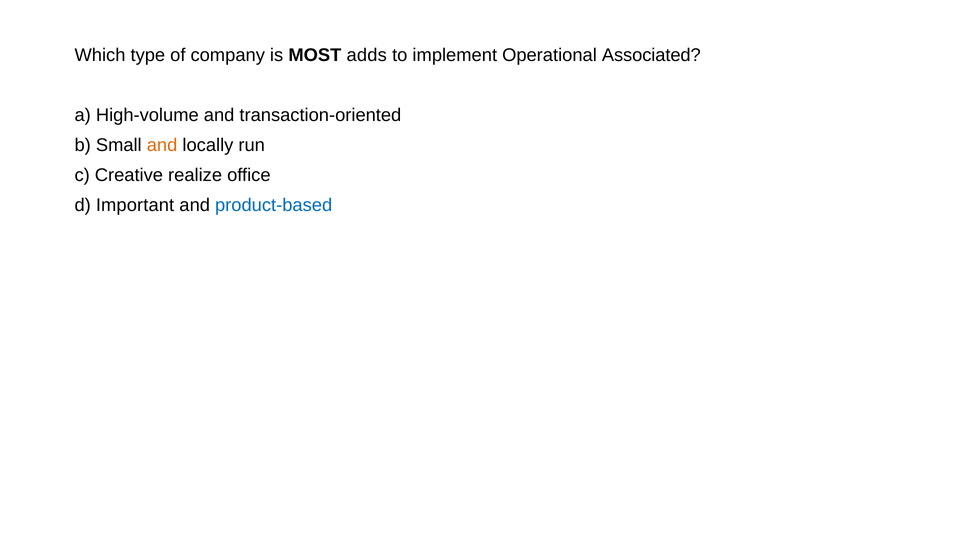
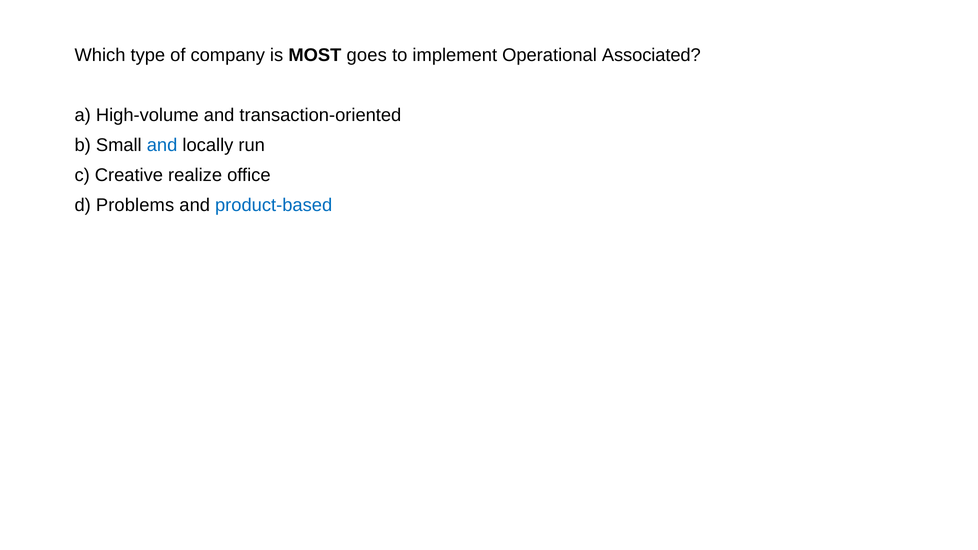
adds: adds -> goes
and at (162, 145) colour: orange -> blue
Important: Important -> Problems
